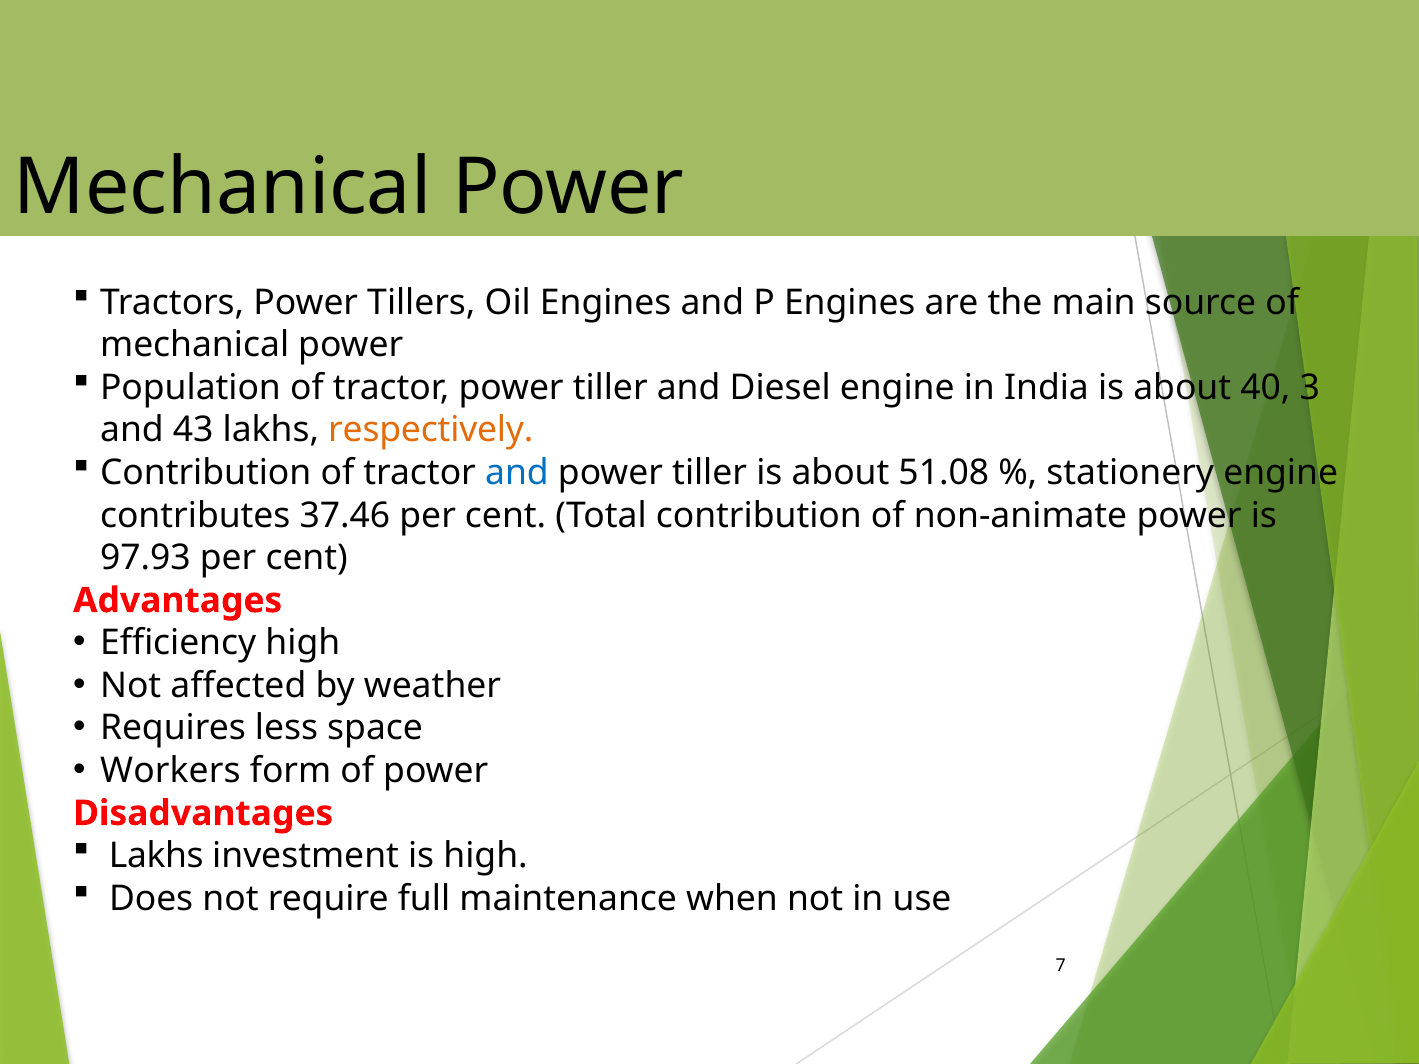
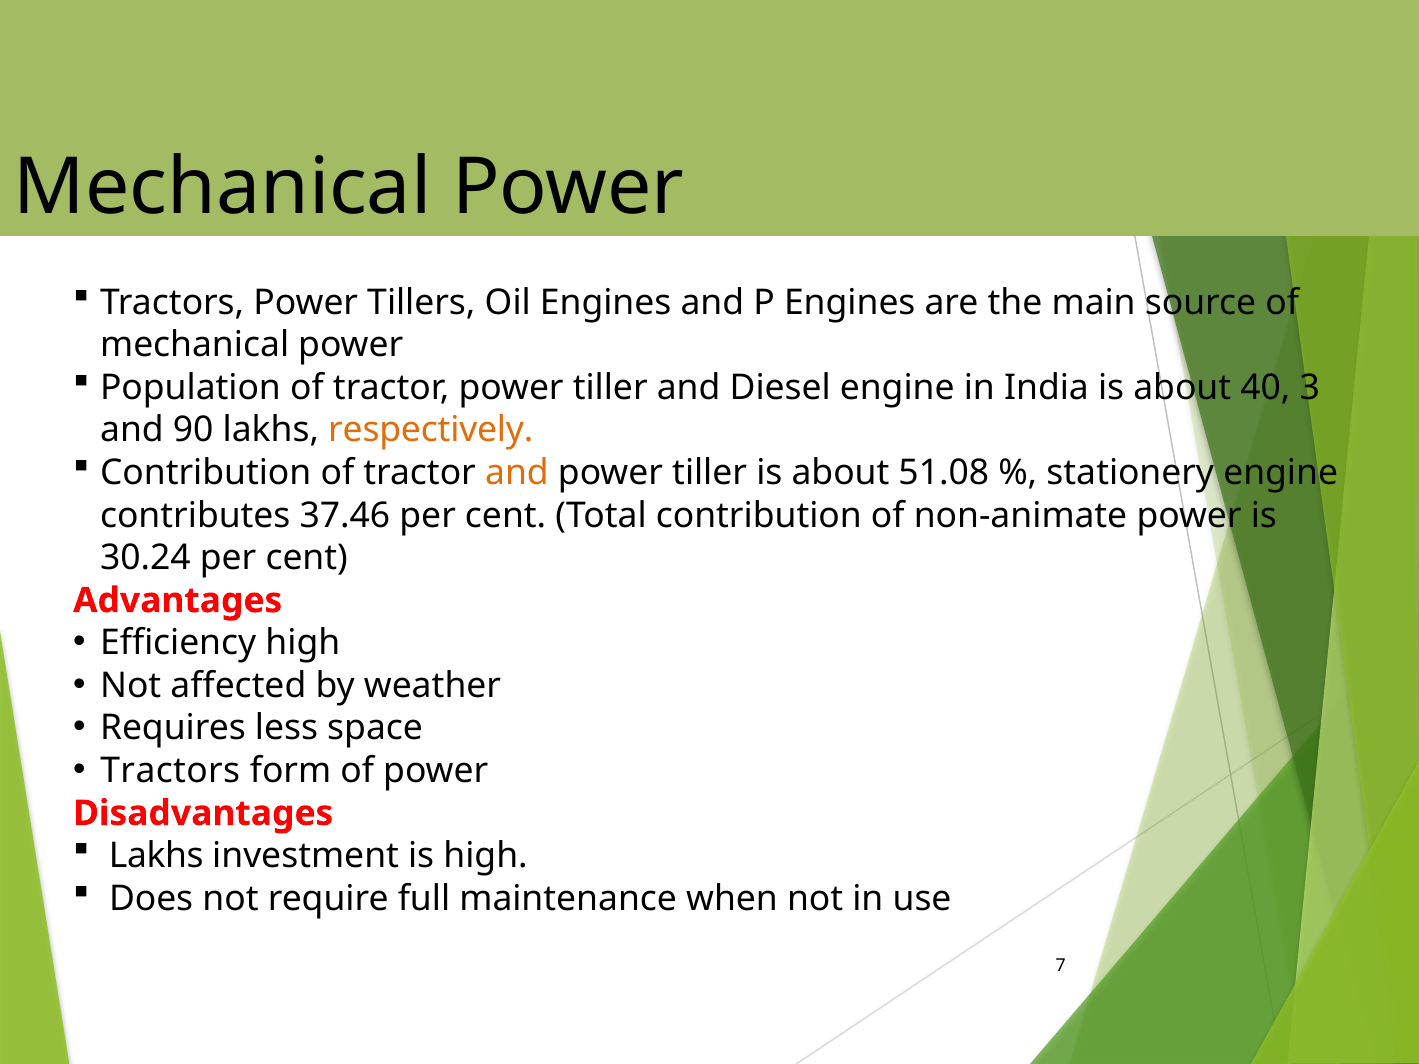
43: 43 -> 90
and at (517, 473) colour: blue -> orange
97.93: 97.93 -> 30.24
Workers at (170, 771): Workers -> Tractors
